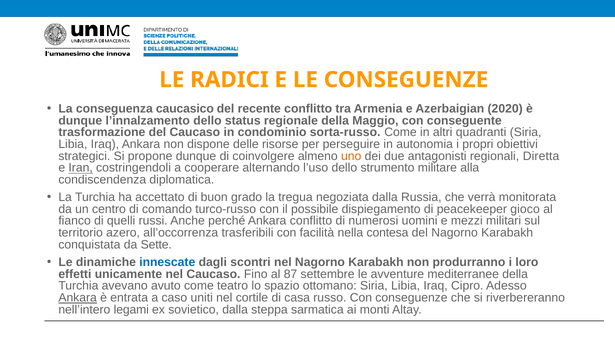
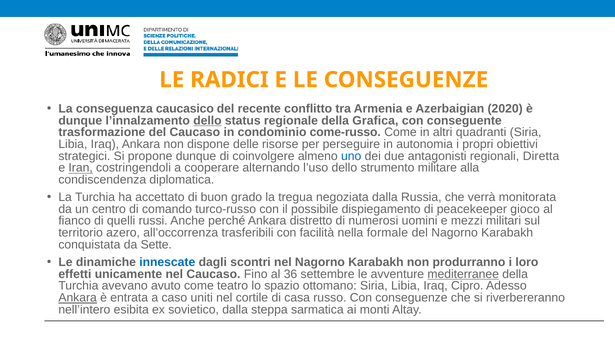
dello at (207, 121) underline: none -> present
Maggio: Maggio -> Grafica
sorta-russo: sorta-russo -> come-russo
uno colour: orange -> blue
Ankara conflitto: conflitto -> distretto
contesa: contesa -> formale
87: 87 -> 36
mediterranee underline: none -> present
legami: legami -> esibita
